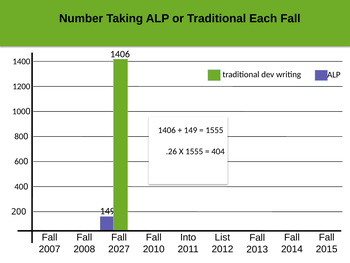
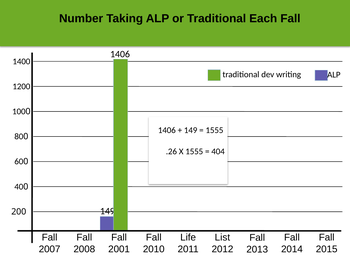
Into: Into -> Life
2027: 2027 -> 2001
